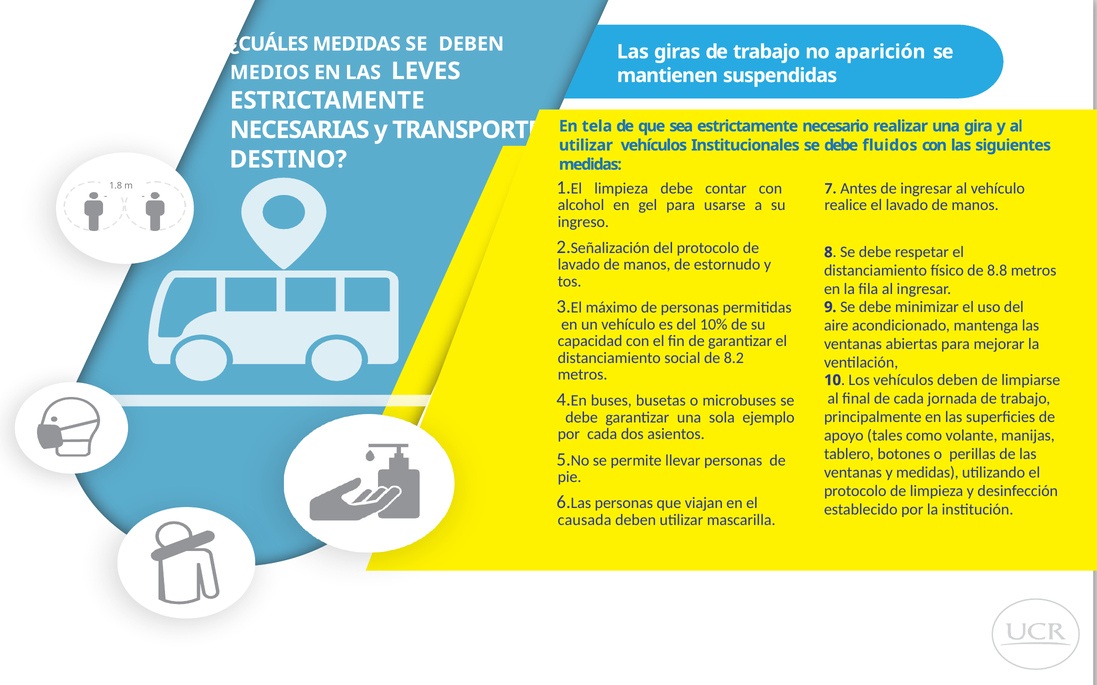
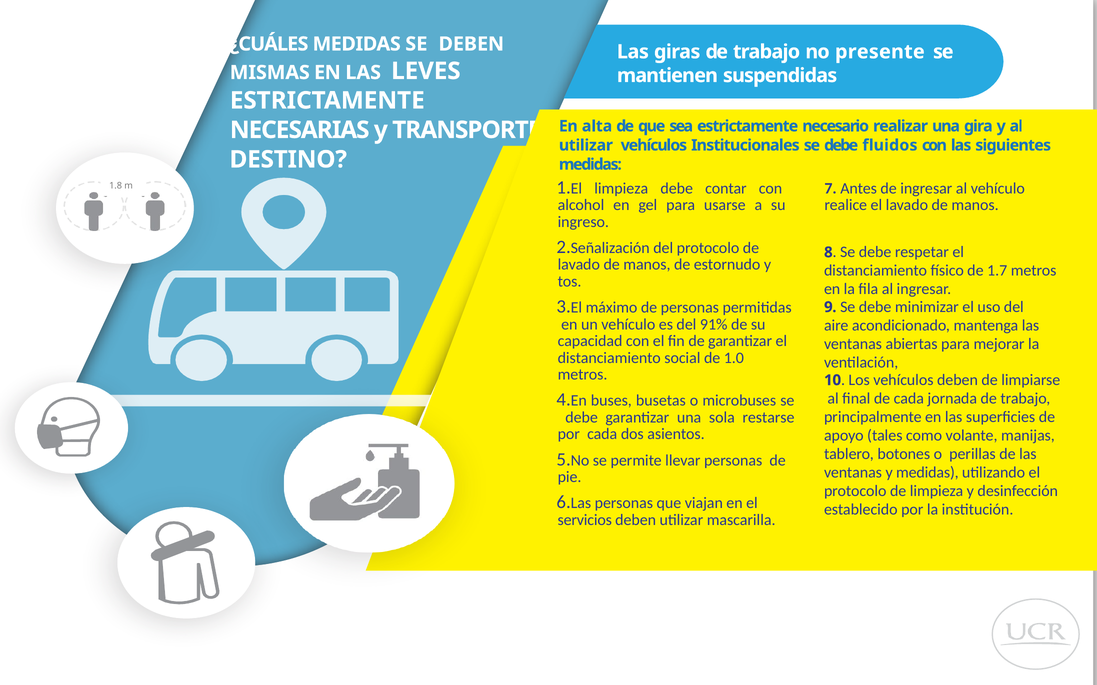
aparición: aparición -> presente
MEDIOS: MEDIOS -> MISMAS
tela: tela -> alta
8.8: 8.8 -> 1.7
10%: 10% -> 91%
8.2: 8.2 -> 1.0
ejemplo: ejemplo -> restarse
causada: causada -> servicios
